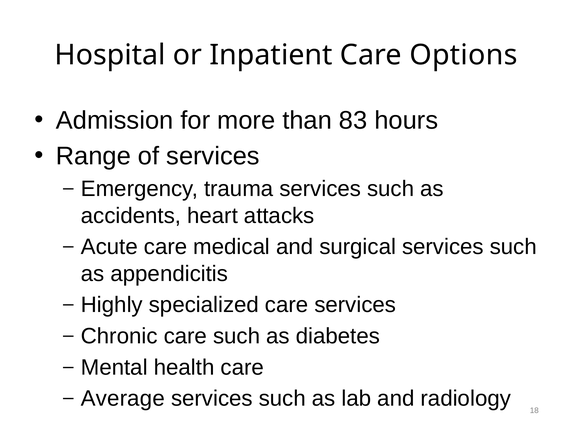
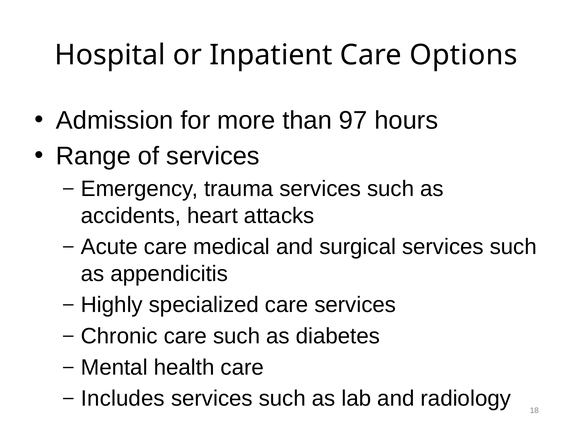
83: 83 -> 97
Average: Average -> Includes
